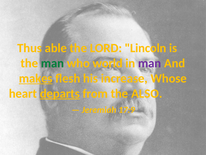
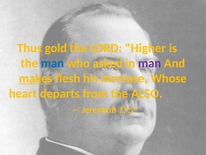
able: able -> gold
Lincoln: Lincoln -> Higher
man at (52, 63) colour: green -> blue
world: world -> asked
departs underline: present -> none
17:9: 17:9 -> 17:2
